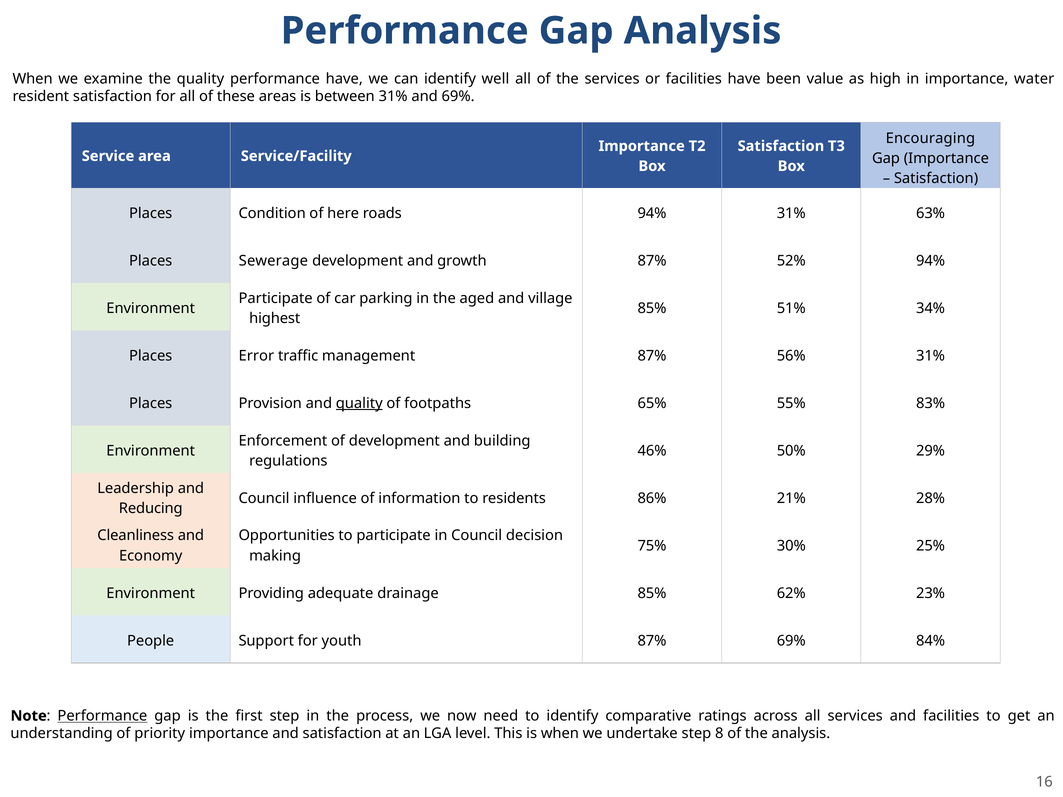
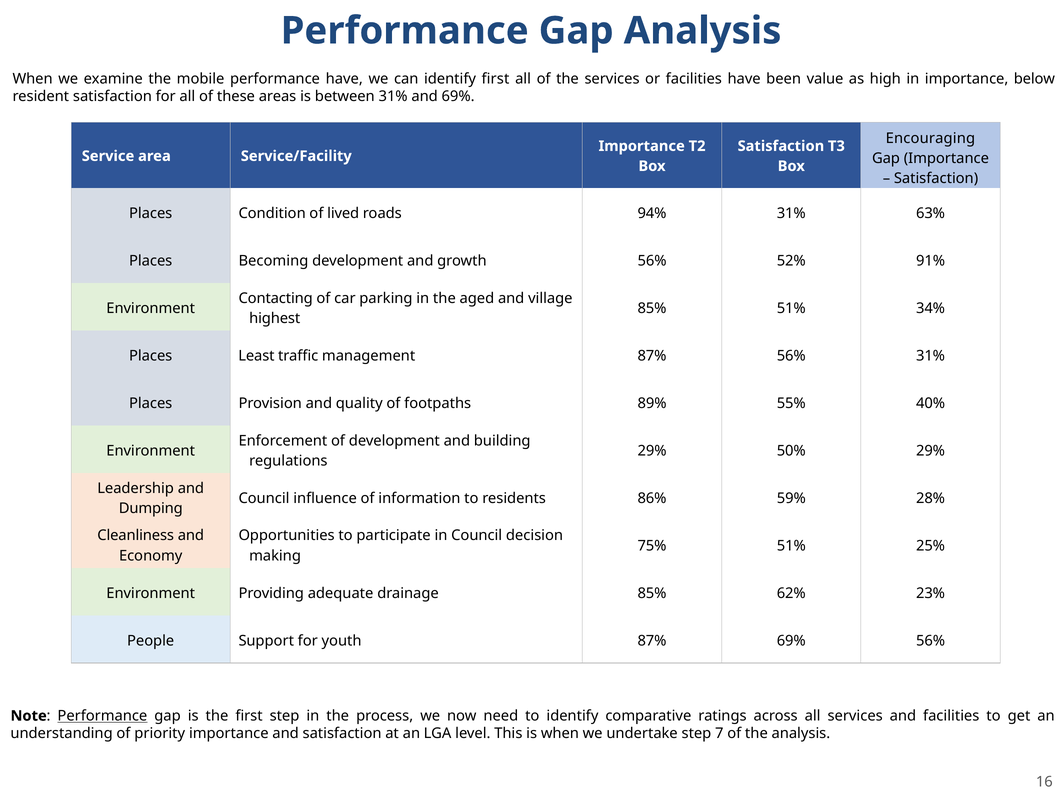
the quality: quality -> mobile
identify well: well -> first
water: water -> below
here: here -> lived
Sewerage: Sewerage -> Becoming
growth 87%: 87% -> 56%
52% 94%: 94% -> 91%
Participate at (276, 298): Participate -> Contacting
Error: Error -> Least
quality at (359, 403) underline: present -> none
65%: 65% -> 89%
83%: 83% -> 40%
46% at (652, 451): 46% -> 29%
21%: 21% -> 59%
Reducing: Reducing -> Dumping
75% 30%: 30% -> 51%
69% 84%: 84% -> 56%
8: 8 -> 7
